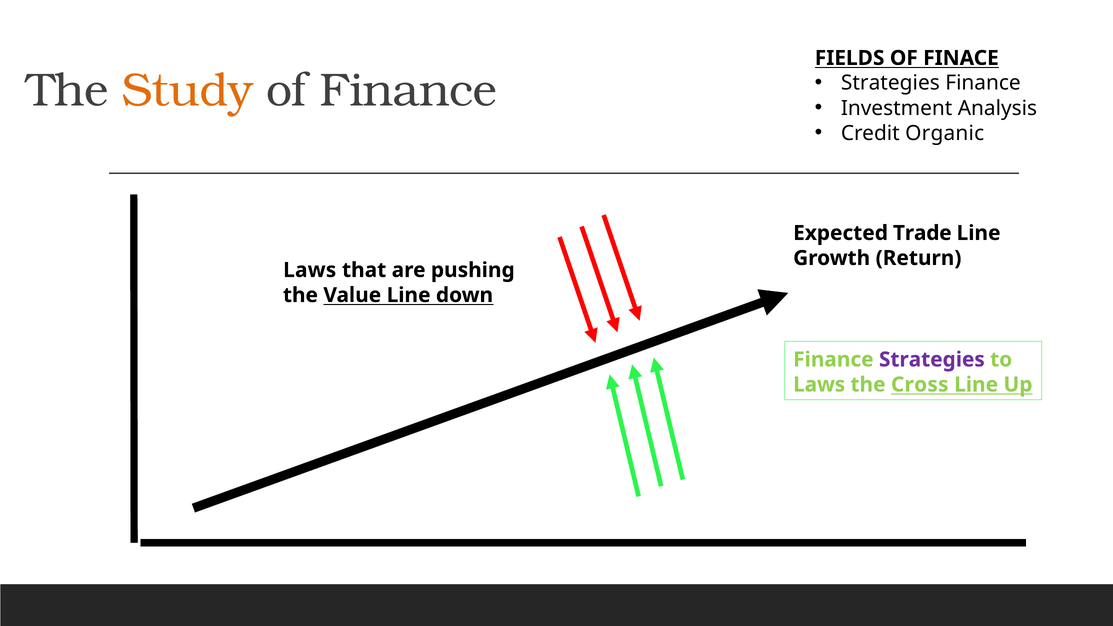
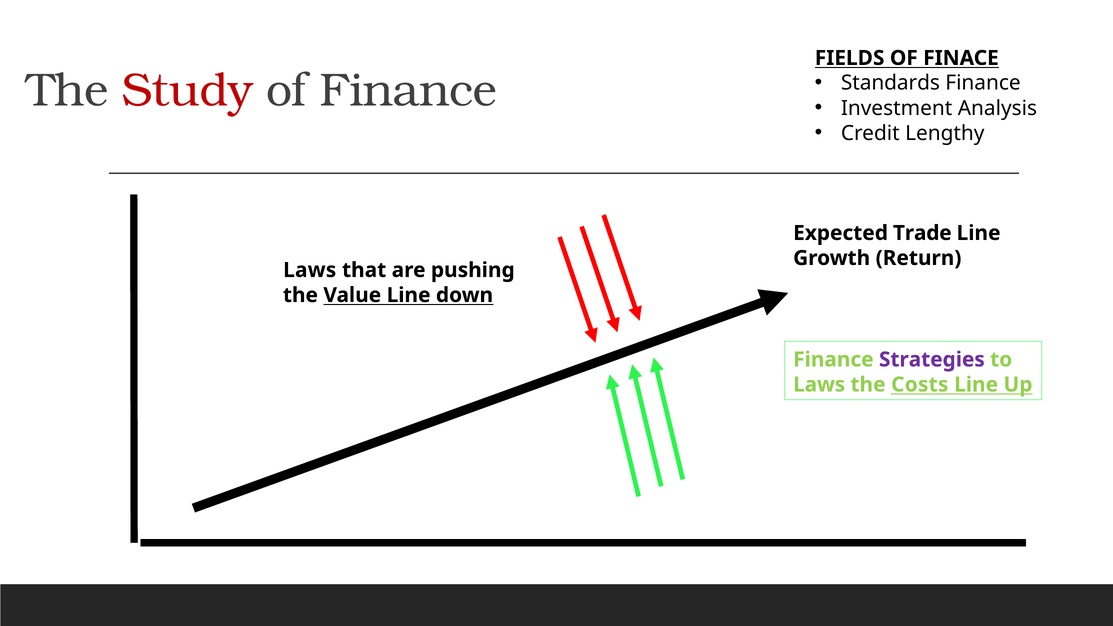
Study colour: orange -> red
Strategies at (890, 83): Strategies -> Standards
Organic: Organic -> Lengthy
Cross: Cross -> Costs
